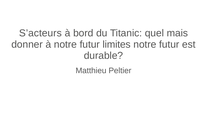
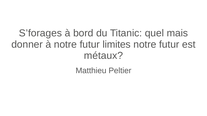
S’acteurs: S’acteurs -> S’forages
durable: durable -> métaux
